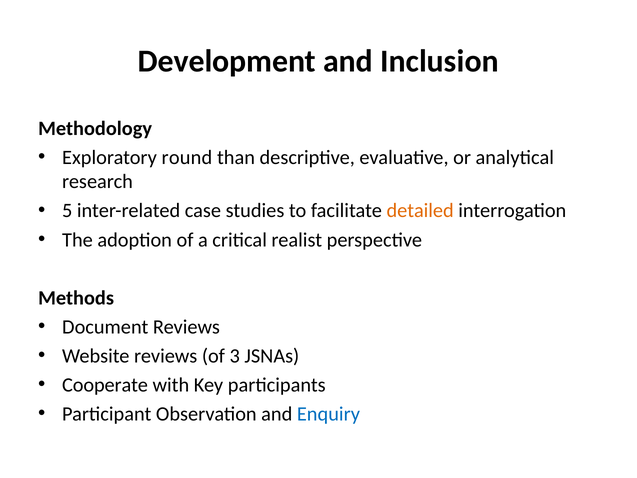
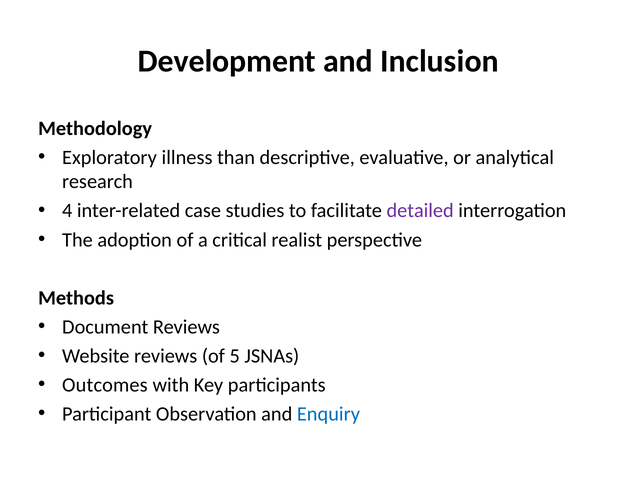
round: round -> illness
5: 5 -> 4
detailed colour: orange -> purple
3: 3 -> 5
Cooperate: Cooperate -> Outcomes
